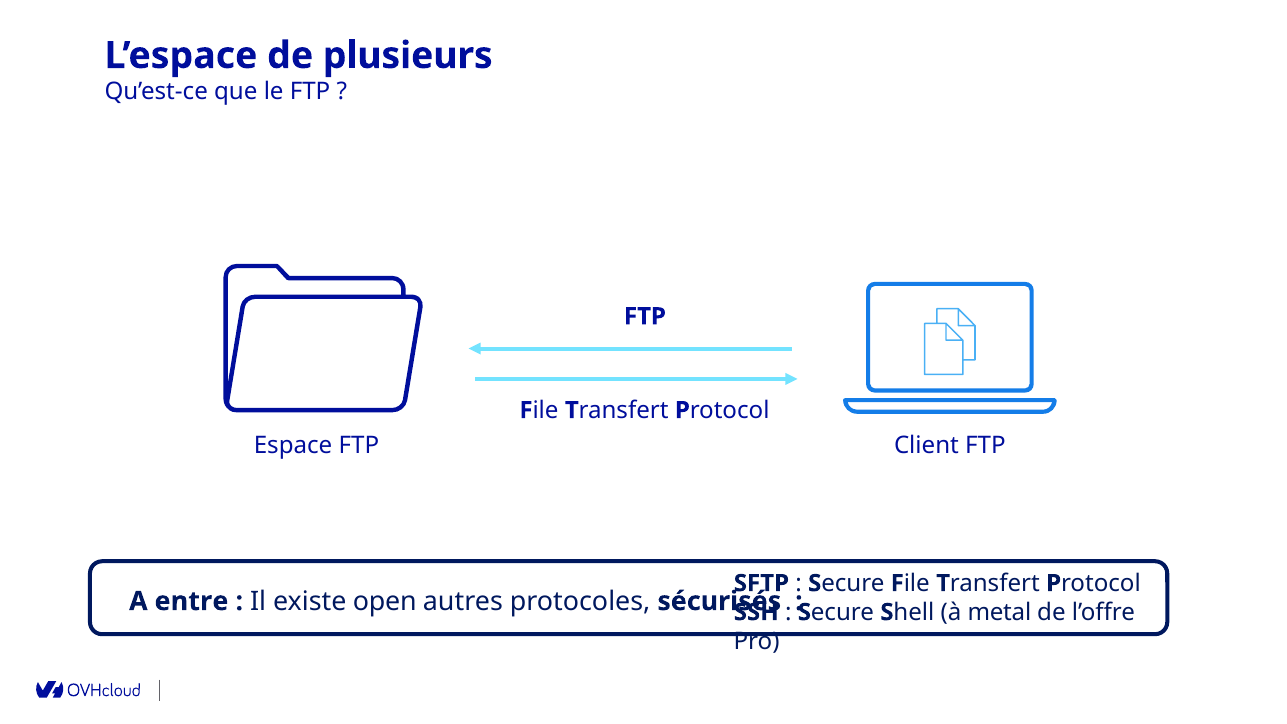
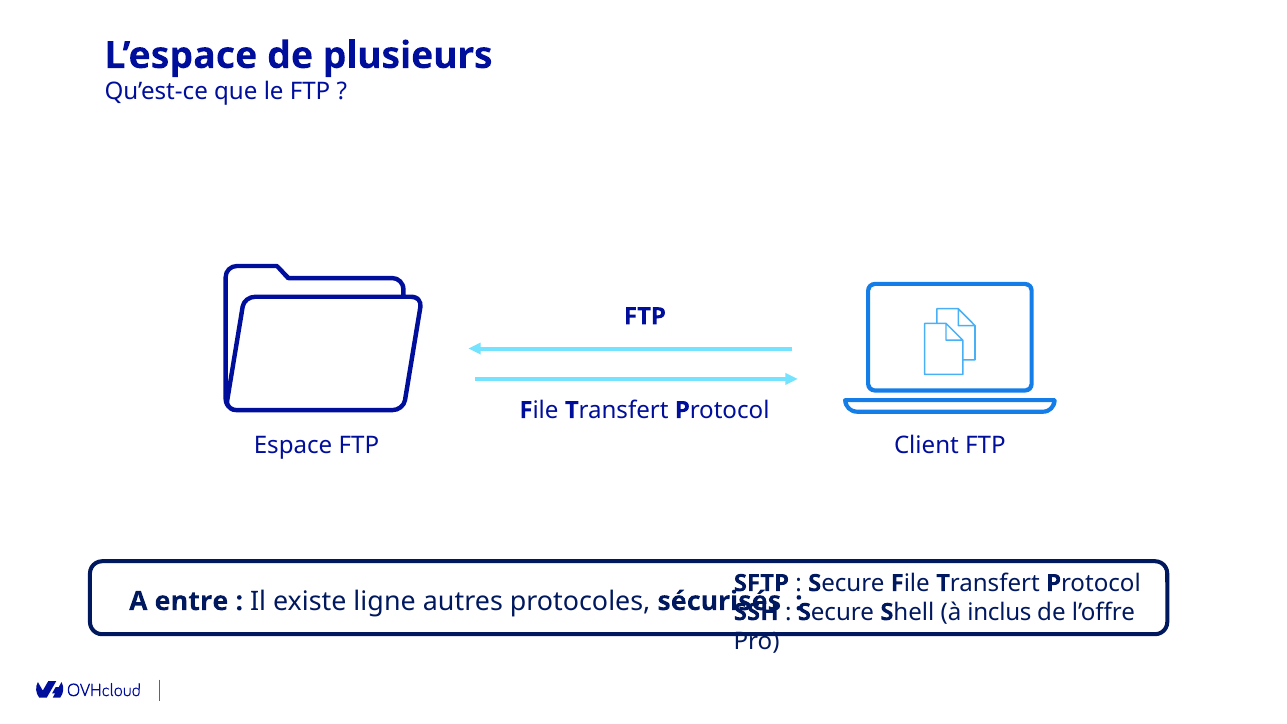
open: open -> ligne
metal: metal -> inclus
